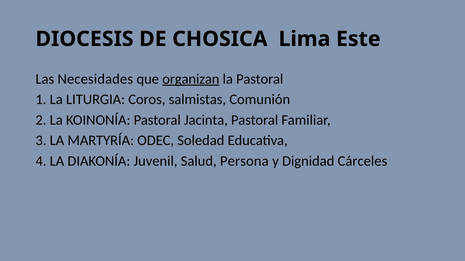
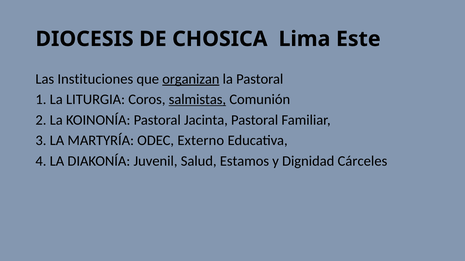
Necesidades: Necesidades -> Instituciones
salmistas underline: none -> present
Soledad: Soledad -> Externo
Persona: Persona -> Estamos
